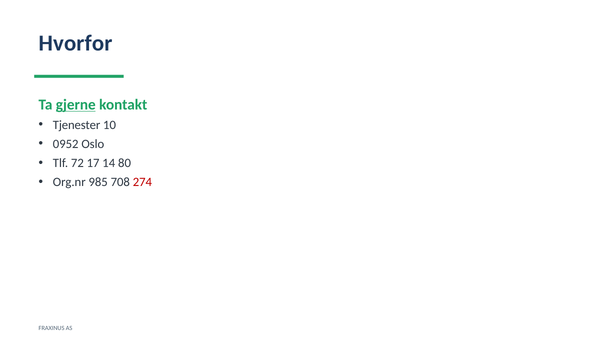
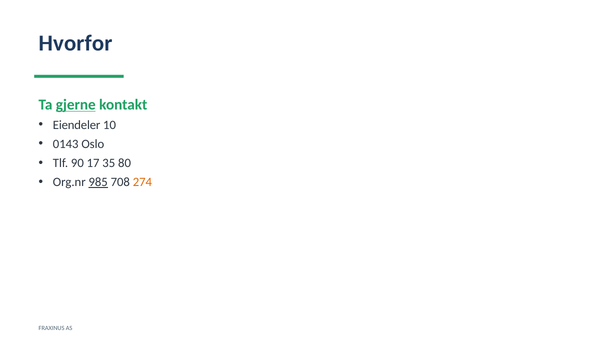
Tjenester: Tjenester -> Eiendeler
0952: 0952 -> 0143
72: 72 -> 90
14: 14 -> 35
985 underline: none -> present
274 colour: red -> orange
